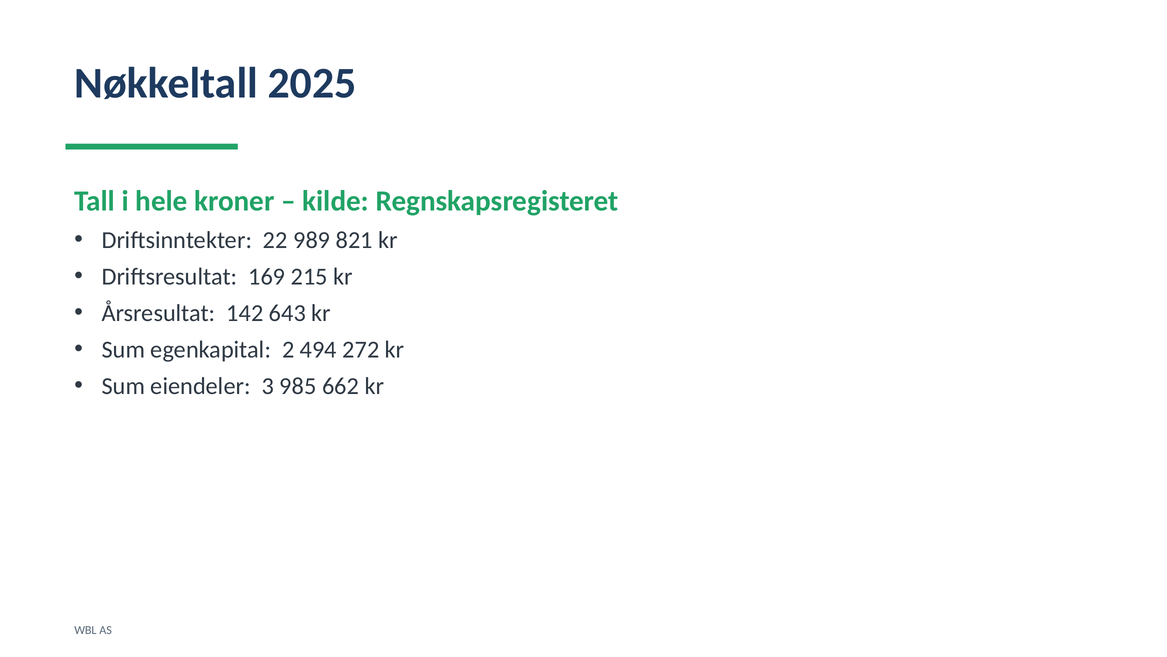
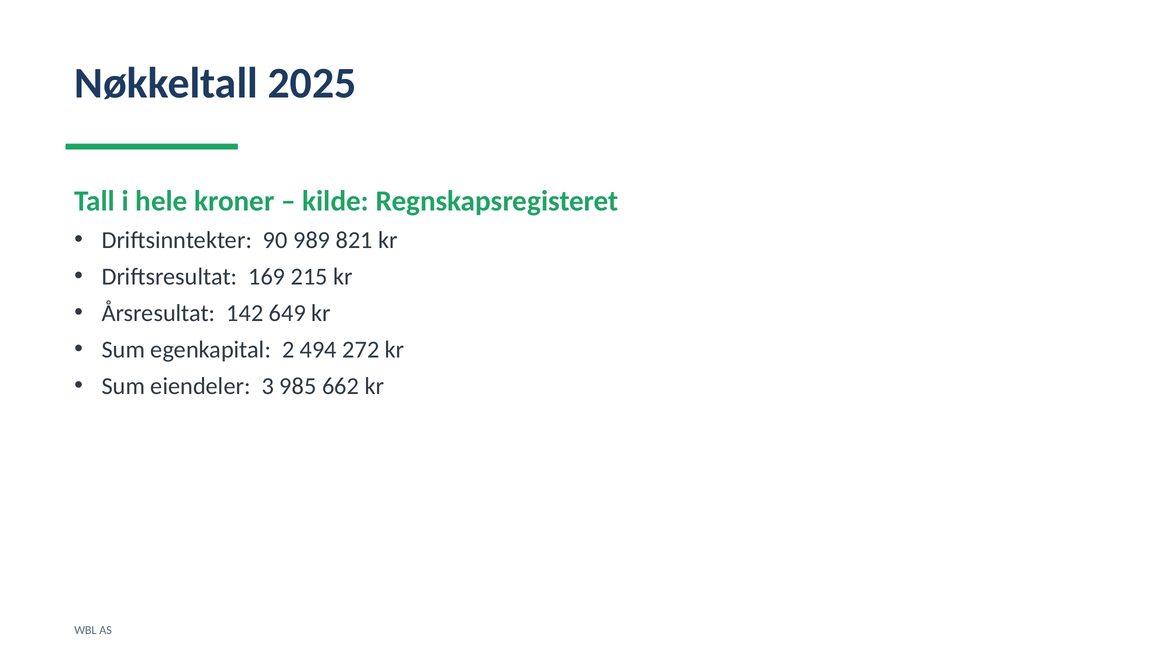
22: 22 -> 90
643: 643 -> 649
